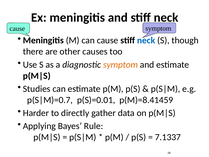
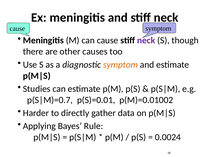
neck at (146, 40) colour: blue -> purple
p(M)=8.41459: p(M)=8.41459 -> p(M)=0.01002
7.1337: 7.1337 -> 0.0024
